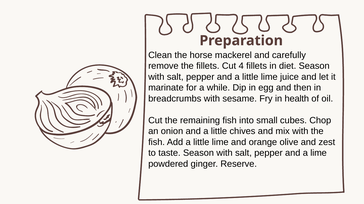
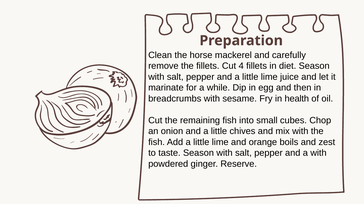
olive: olive -> boils
a lime: lime -> with
